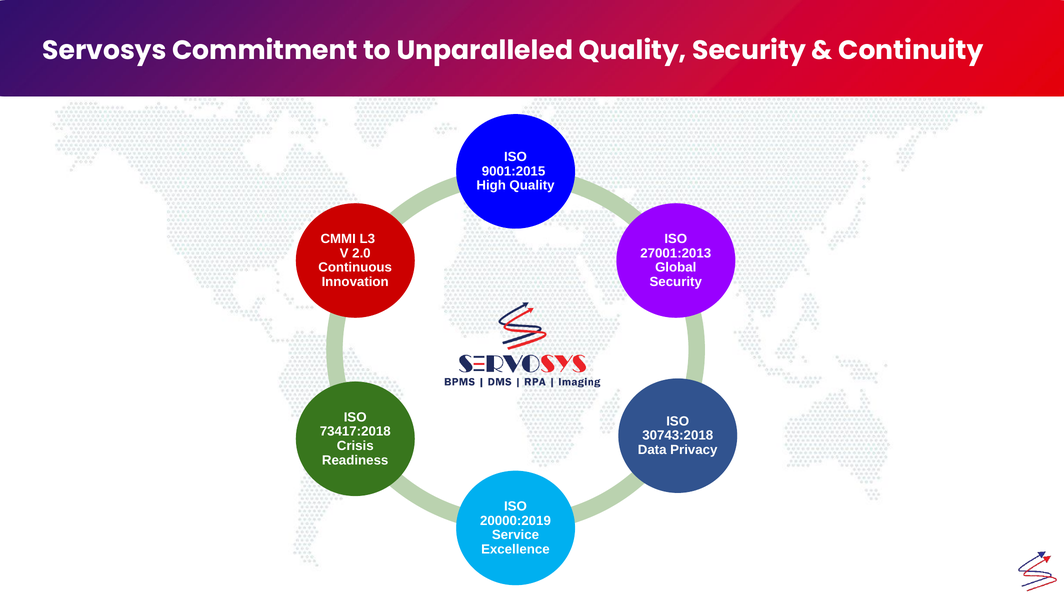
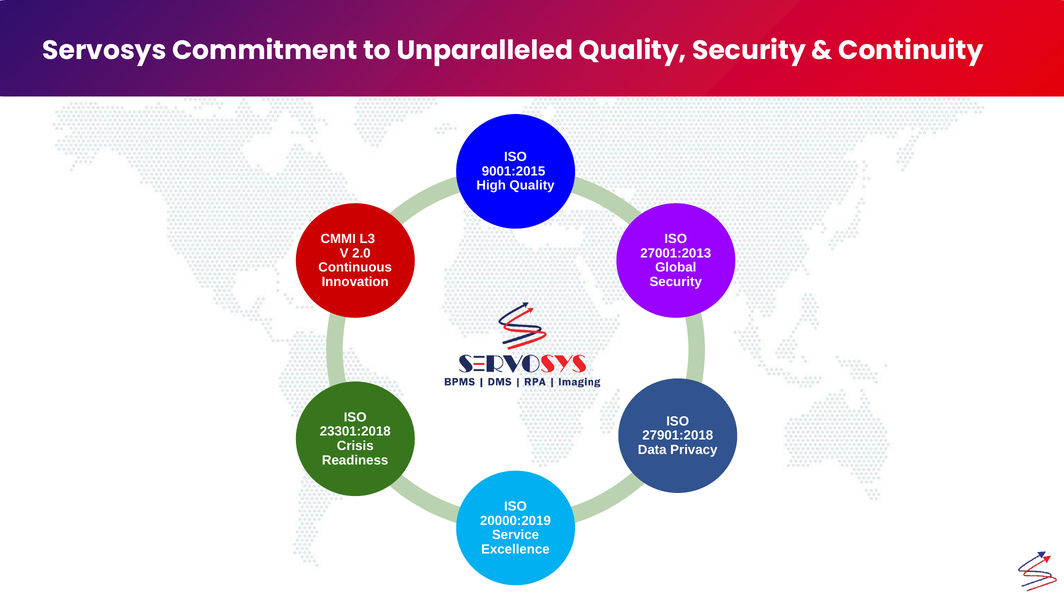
73417:2018: 73417:2018 -> 23301:2018
30743:2018: 30743:2018 -> 27901:2018
